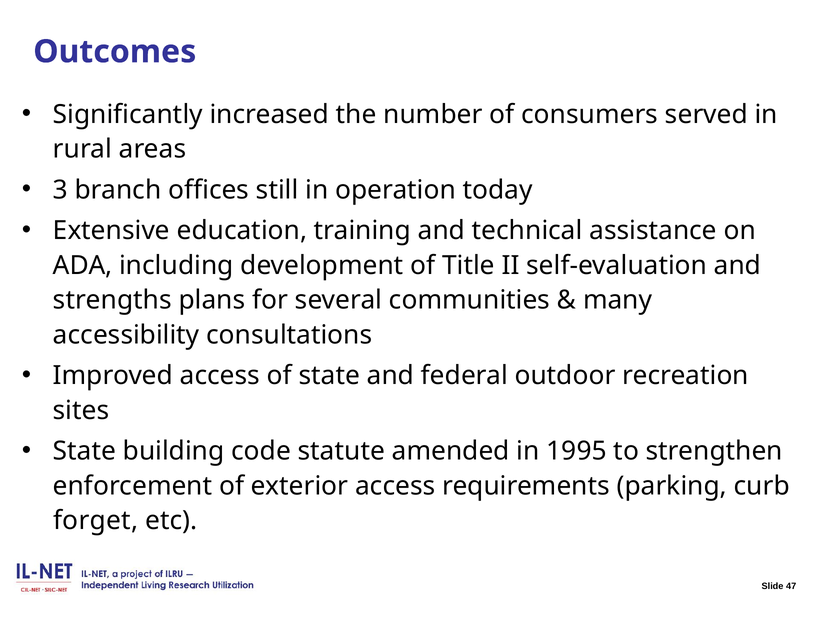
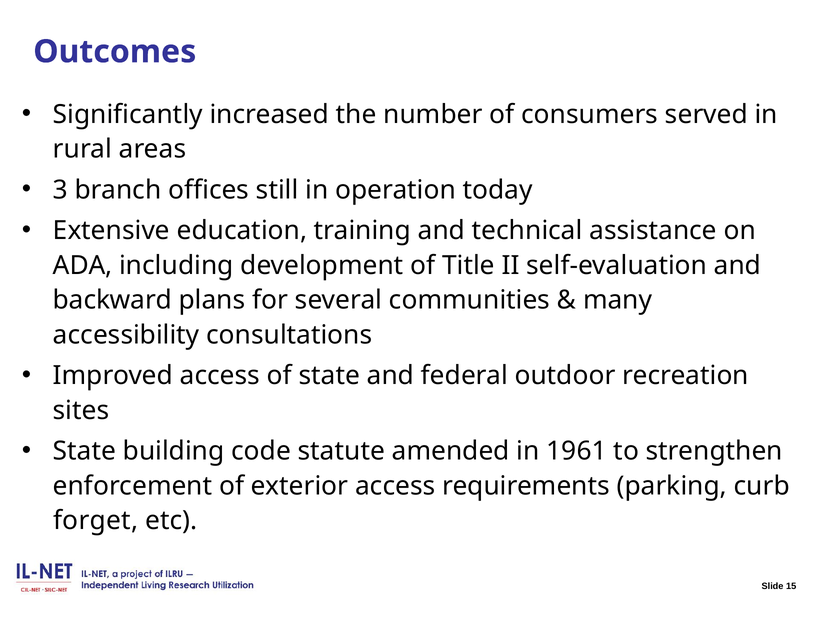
strengths: strengths -> backward
1995: 1995 -> 1961
47: 47 -> 15
